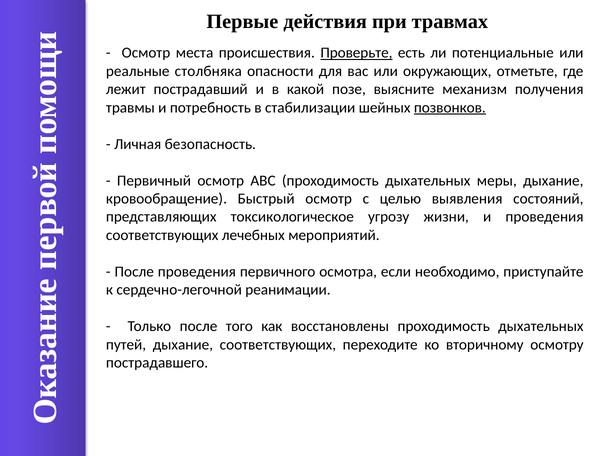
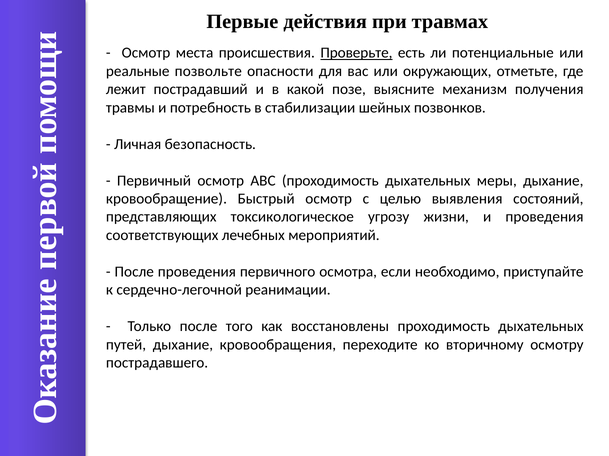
столбняка: столбняка -> позвольте
позвонков underline: present -> none
дыхание соответствующих: соответствующих -> кровообращения
